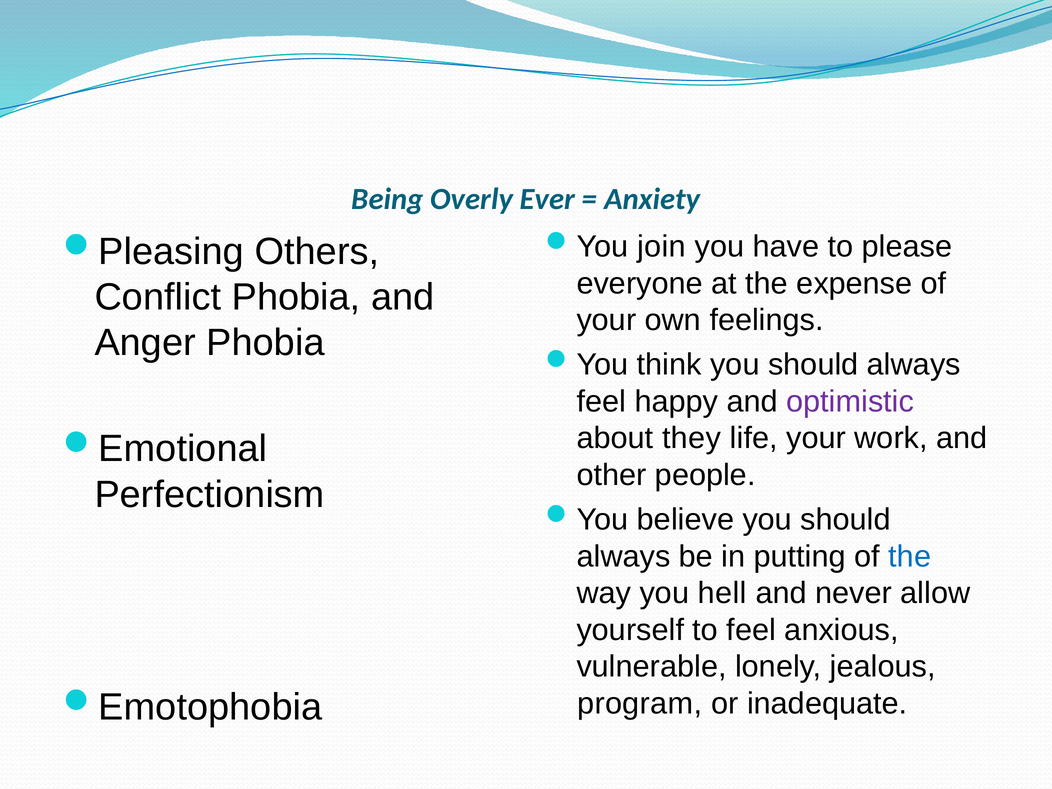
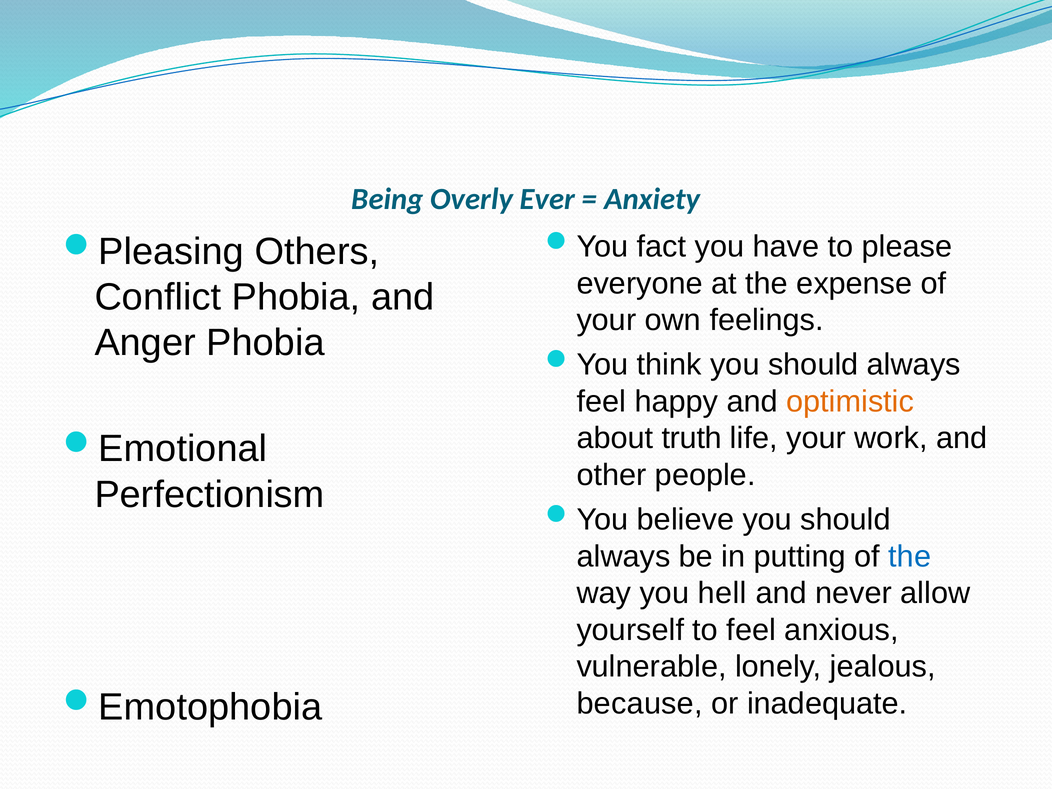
join: join -> fact
optimistic colour: purple -> orange
they: they -> truth
program: program -> because
